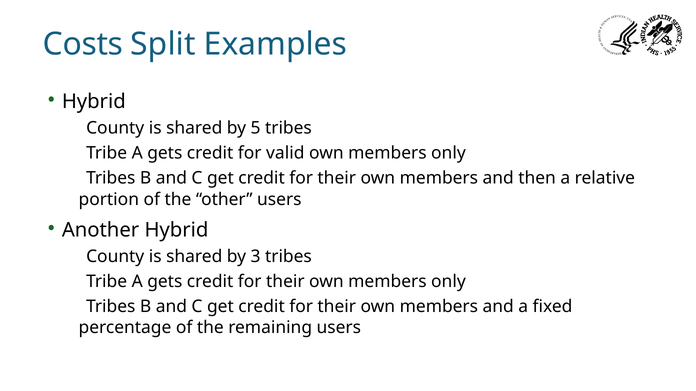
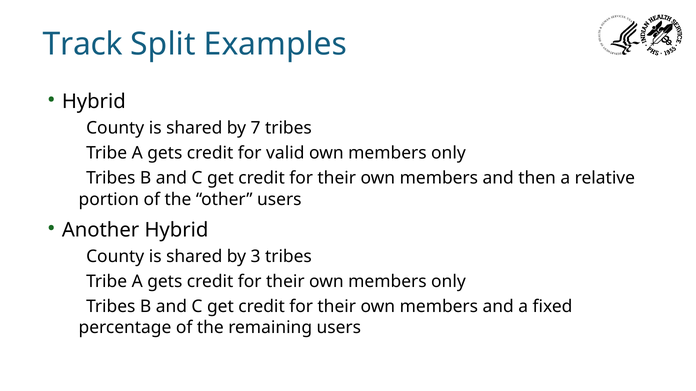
Costs: Costs -> Track
5: 5 -> 7
